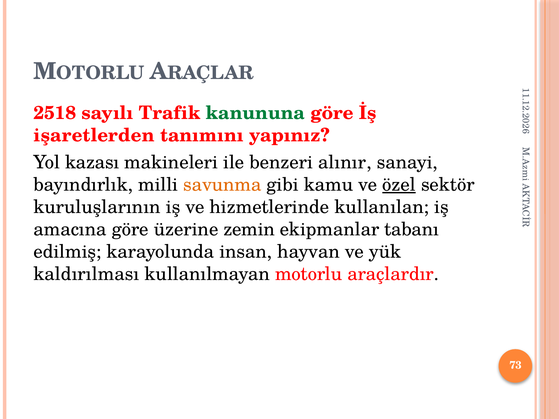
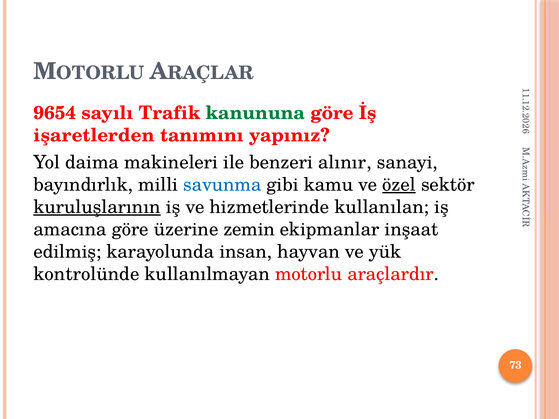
2518: 2518 -> 9654
kazası: kazası -> daima
savunma colour: orange -> blue
kuruluşlarının underline: none -> present
tabanı: tabanı -> inşaat
kaldırılması: kaldırılması -> kontrolünde
